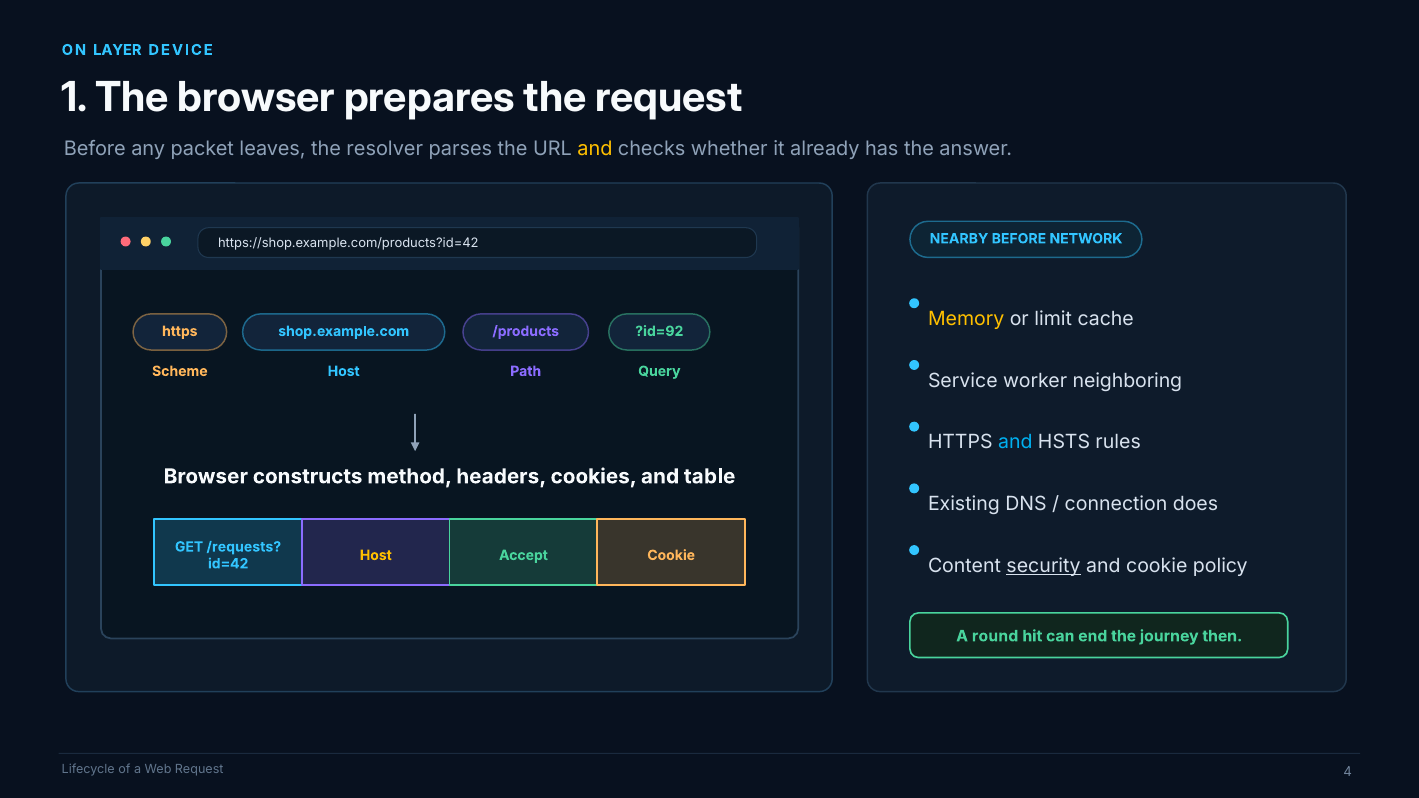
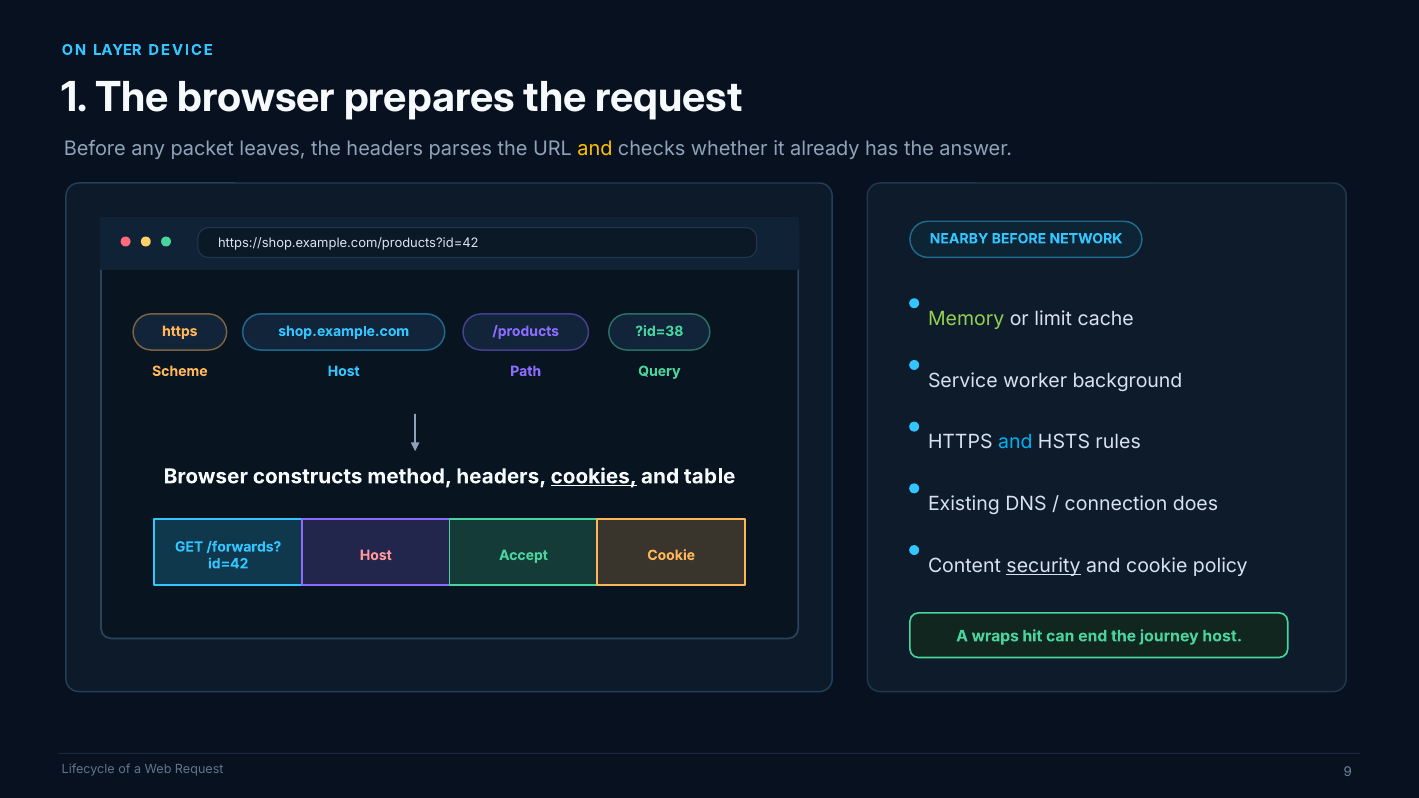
the resolver: resolver -> headers
Memory colour: yellow -> light green
?id=92: ?id=92 -> ?id=38
neighboring: neighboring -> background
cookies underline: none -> present
/requests: /requests -> /forwards
Host at (376, 555) colour: yellow -> pink
round: round -> wraps
journey then: then -> host
4: 4 -> 9
